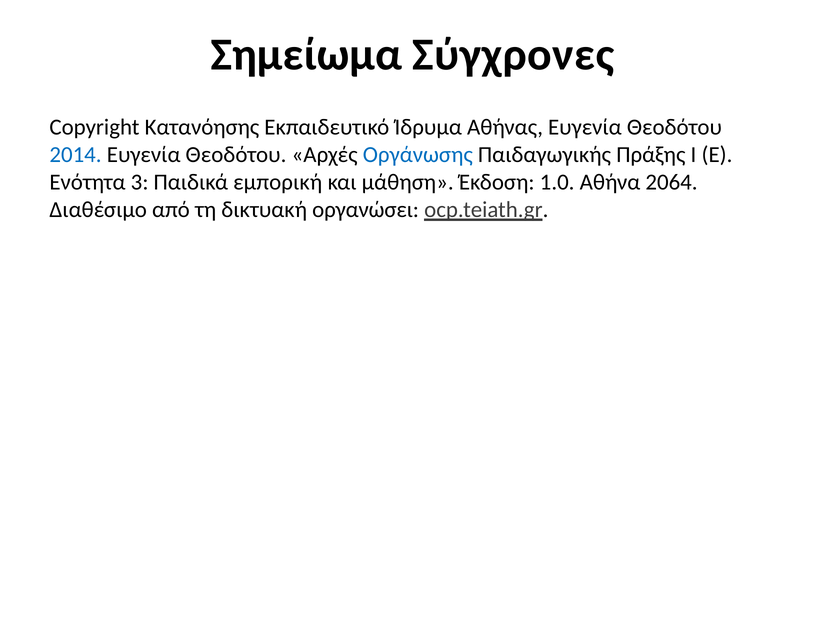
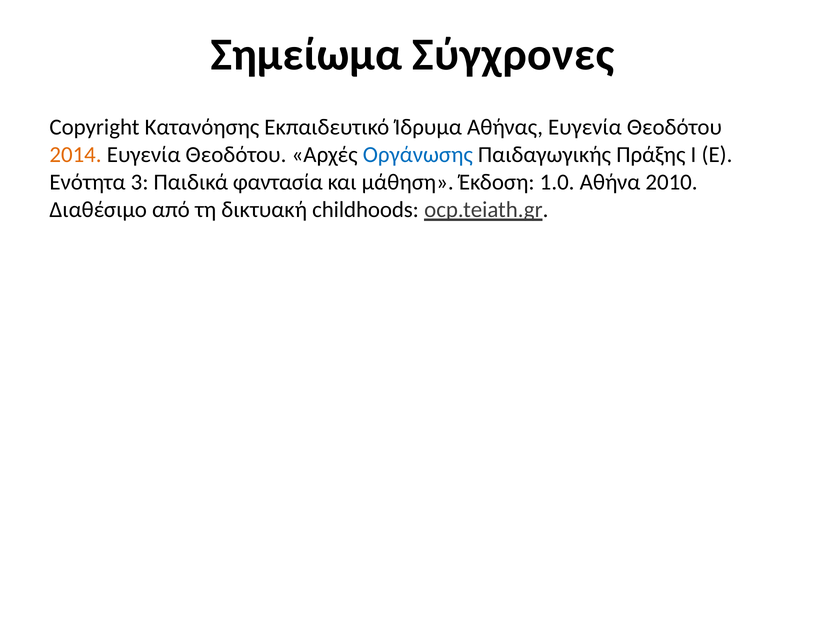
2014 colour: blue -> orange
εμπορική: εμπορική -> φαντασία
2064: 2064 -> 2010
οργανώσει: οργανώσει -> childhoods
